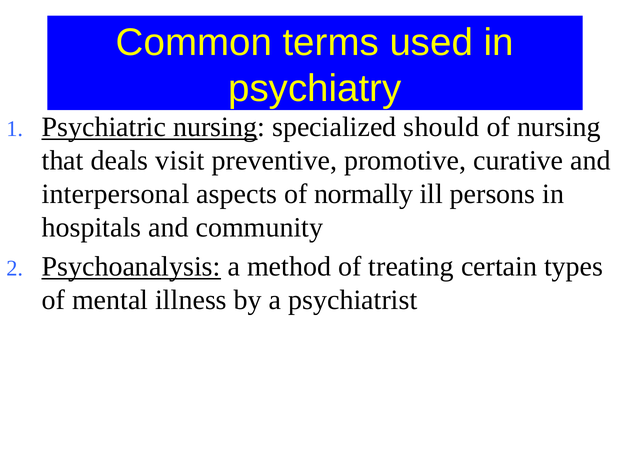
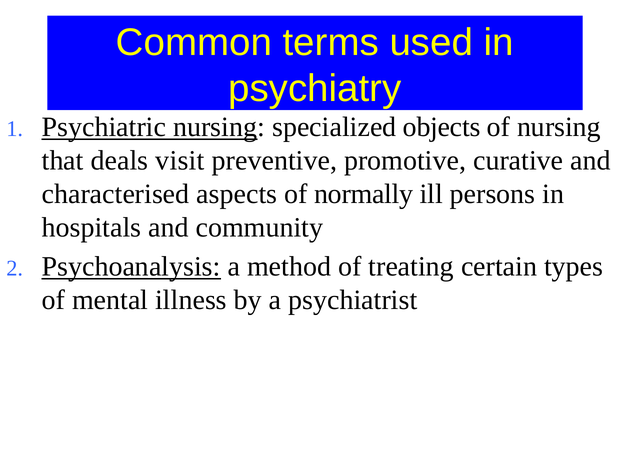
should: should -> objects
interpersonal: interpersonal -> characterised
